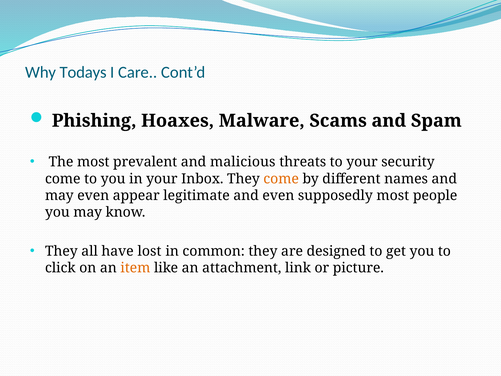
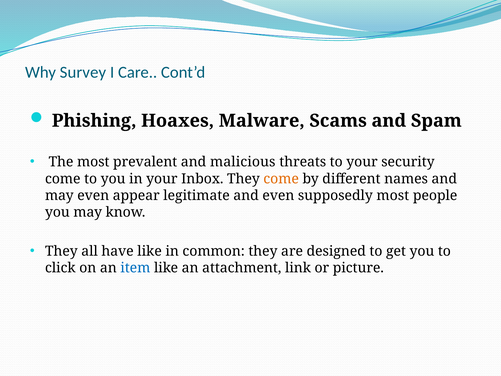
Todays: Todays -> Survey
have lost: lost -> like
item colour: orange -> blue
